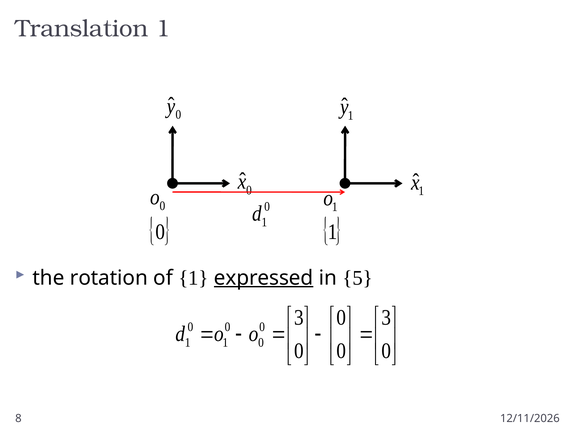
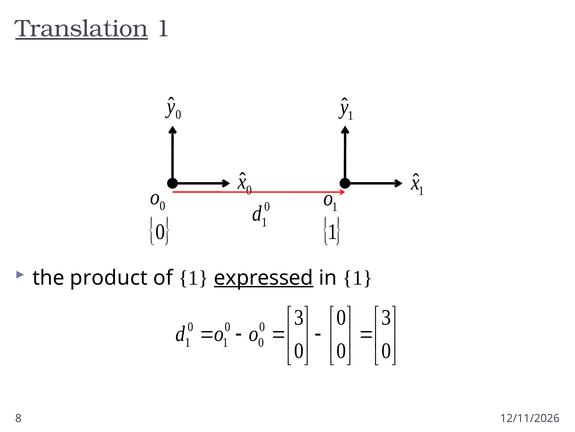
Translation underline: none -> present
rotation: rotation -> product
in 5: 5 -> 1
